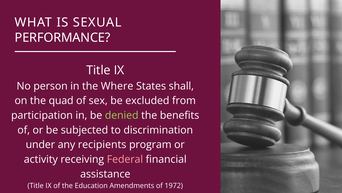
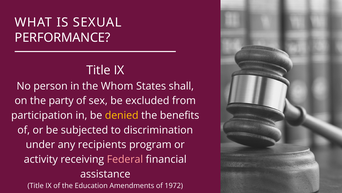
Where: Where -> Whom
quad: quad -> party
denied colour: light green -> yellow
